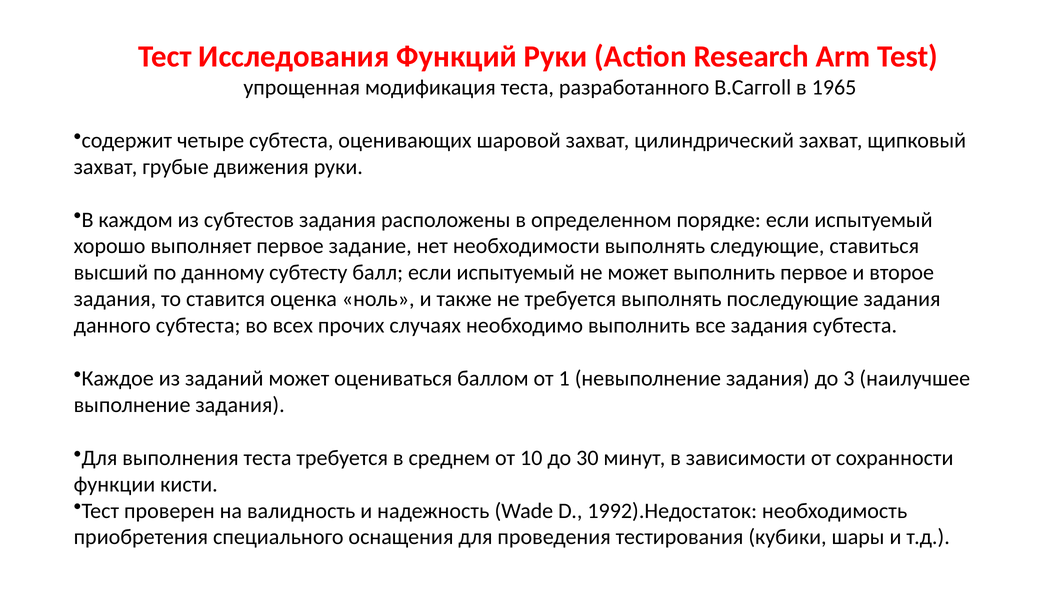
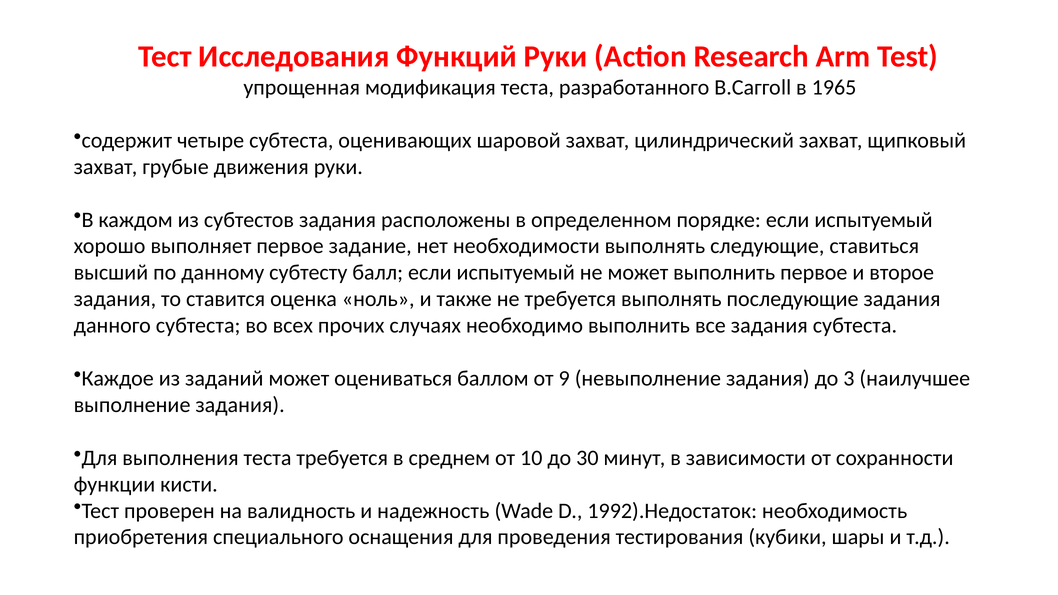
1: 1 -> 9
